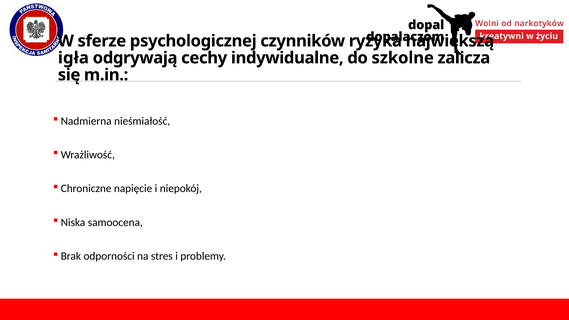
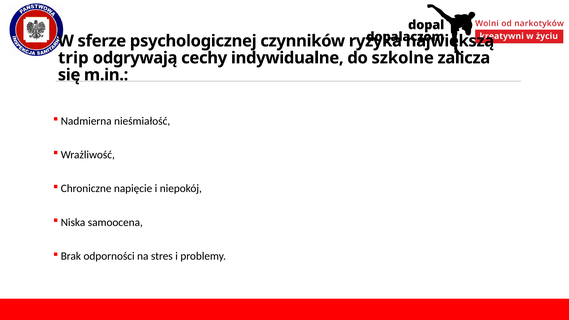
igła: igła -> trip
